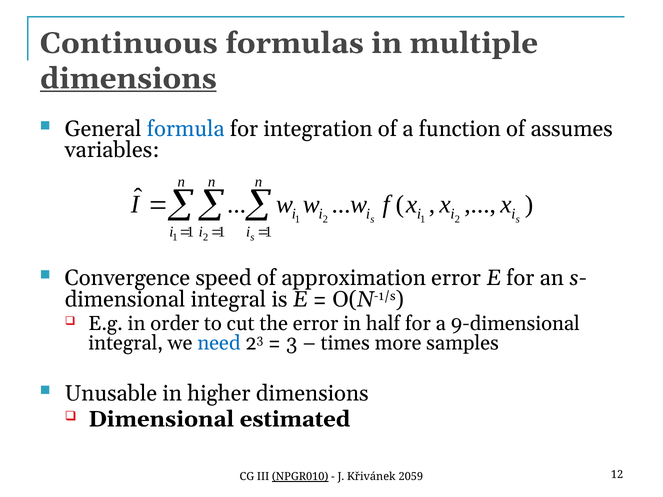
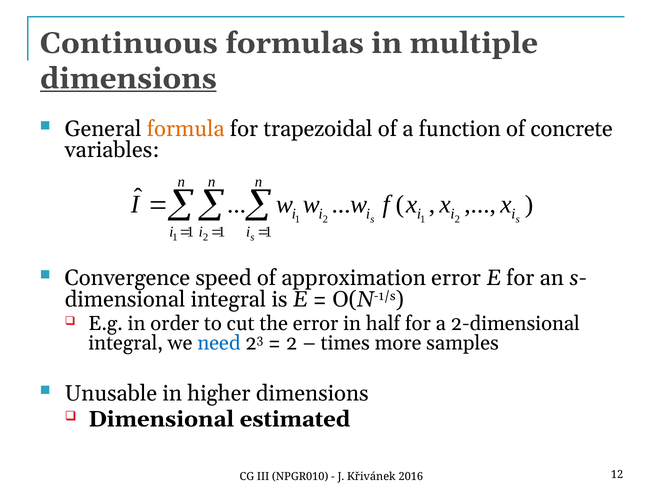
formula colour: blue -> orange
integration: integration -> trapezoidal
assumes: assumes -> concrete
9-dimensional: 9-dimensional -> 2-dimensional
3 at (292, 343): 3 -> 2
NPGR010 underline: present -> none
2059: 2059 -> 2016
